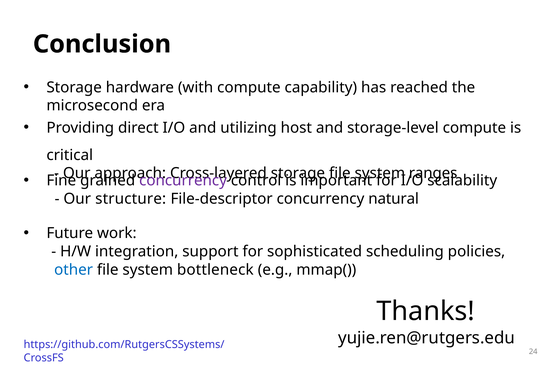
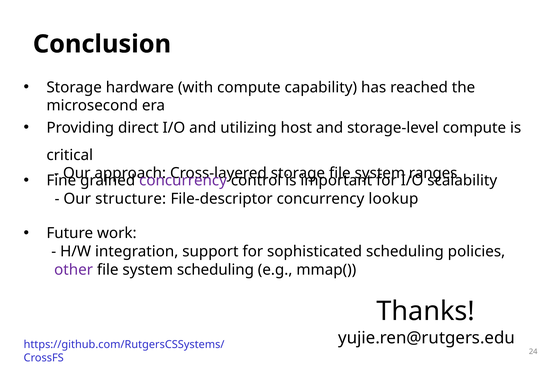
natural: natural -> lookup
other colour: blue -> purple
system bottleneck: bottleneck -> scheduling
